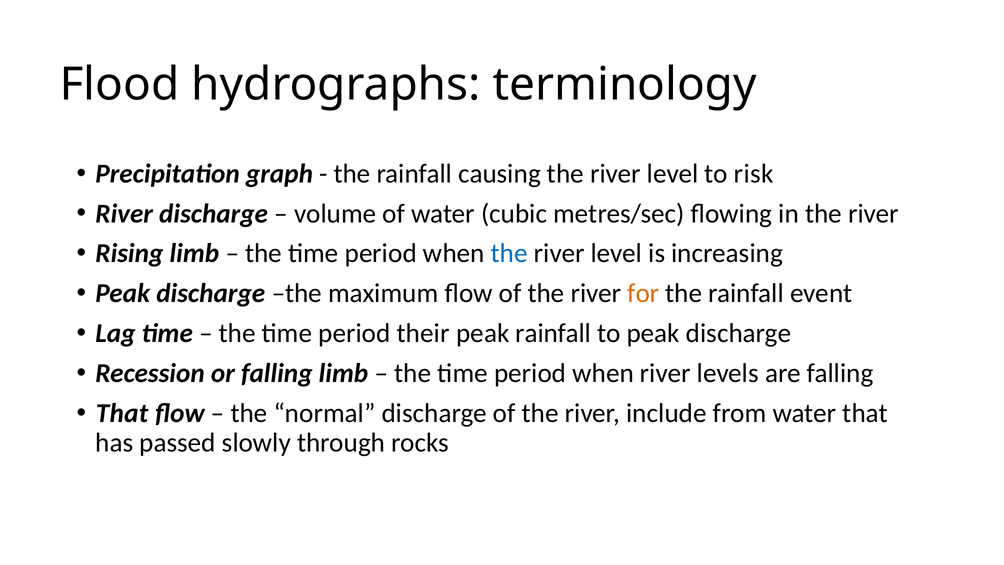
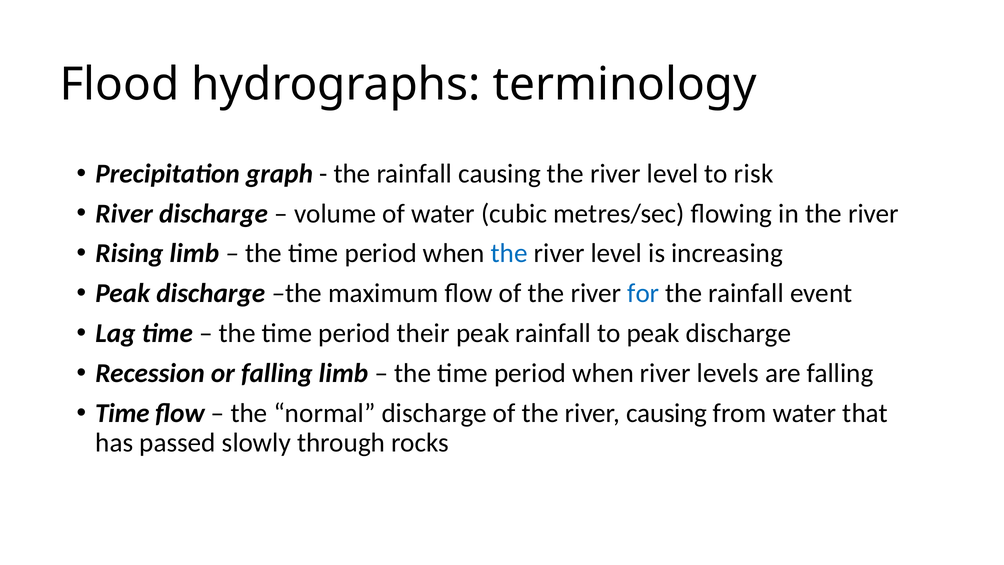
for colour: orange -> blue
That at (122, 413): That -> Time
river include: include -> causing
